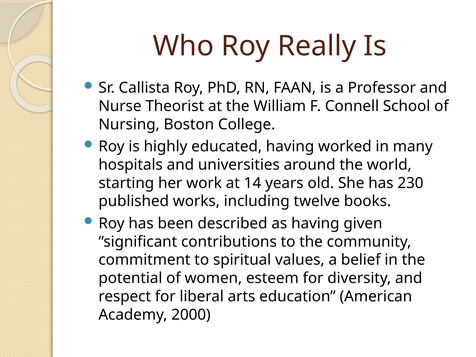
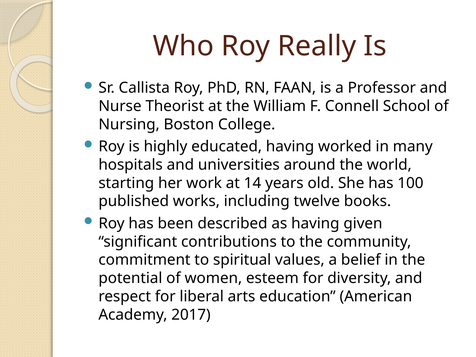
230: 230 -> 100
2000: 2000 -> 2017
